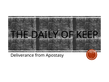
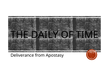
KEEP: KEEP -> TIME
